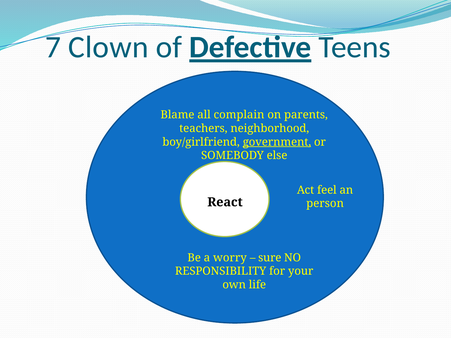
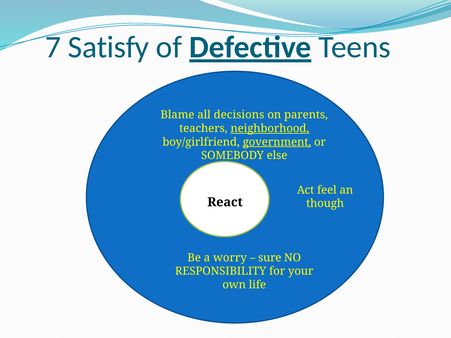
Clown: Clown -> Satisfy
complain: complain -> decisions
neighborhood underline: none -> present
person: person -> though
